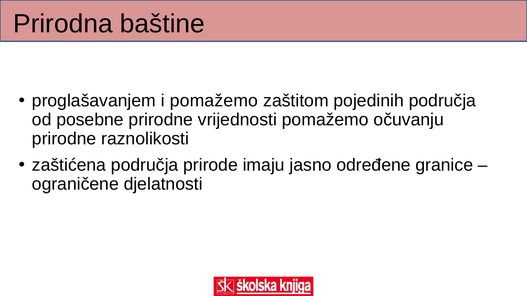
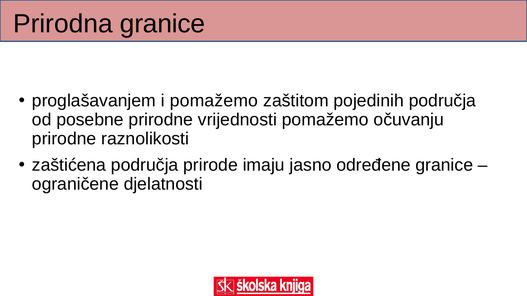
Prirodna baštine: baštine -> granice
